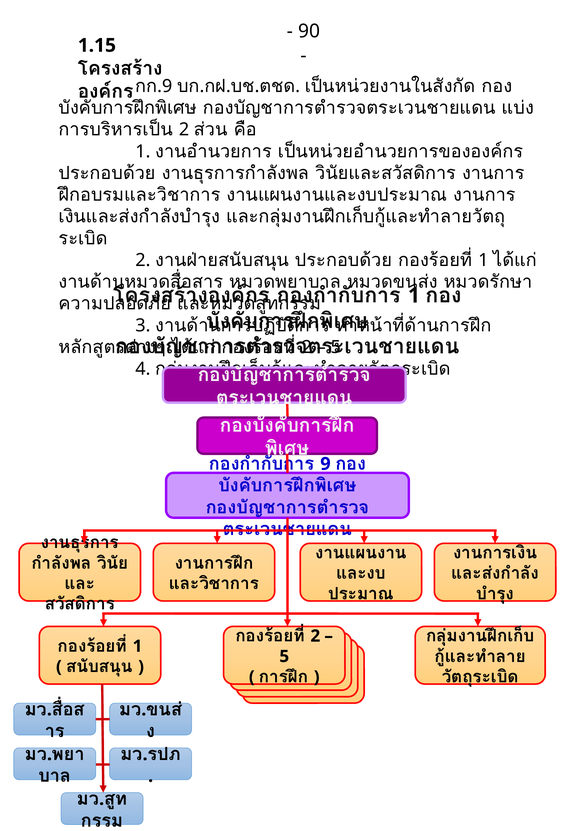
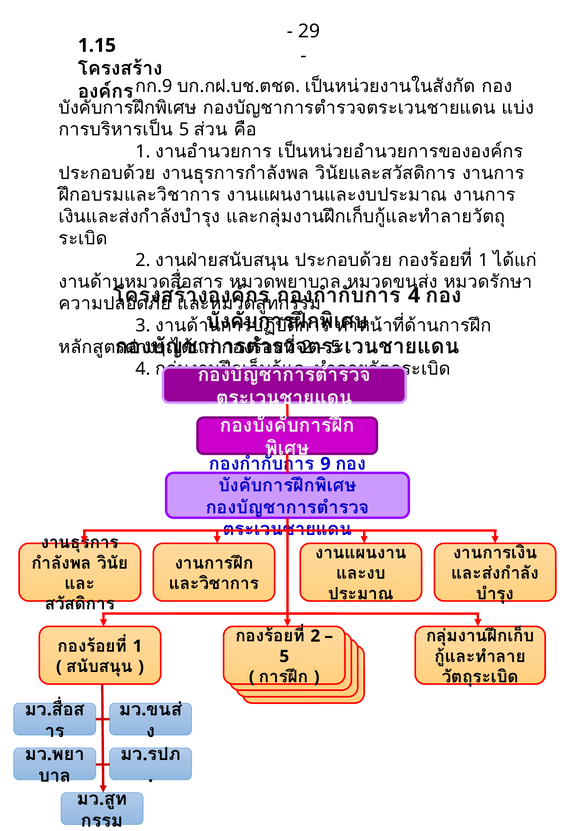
90: 90 -> 29
2 at (184, 130): 2 -> 5
1 at (414, 295): 1 -> 4
